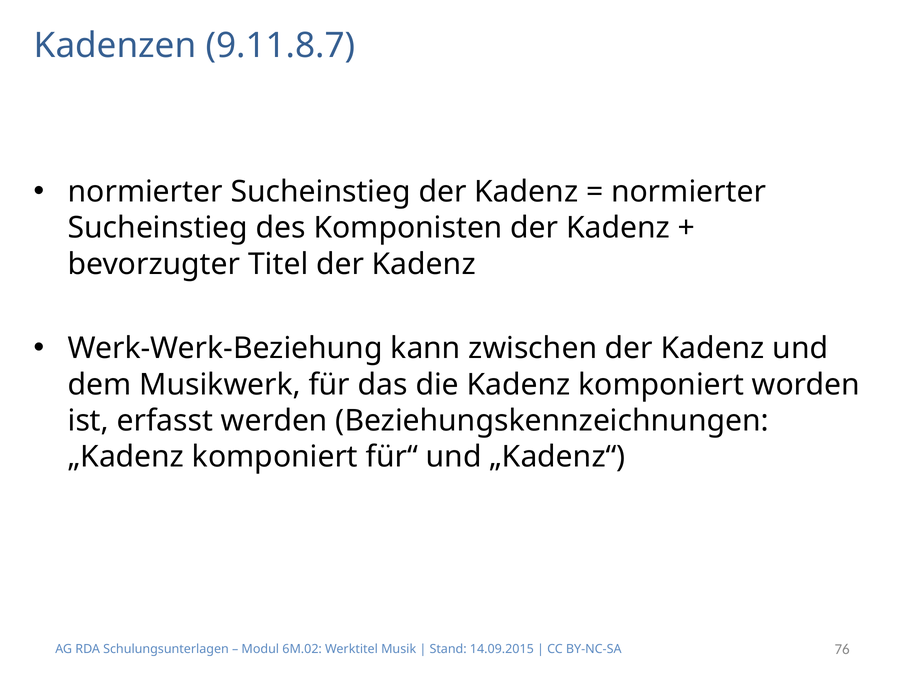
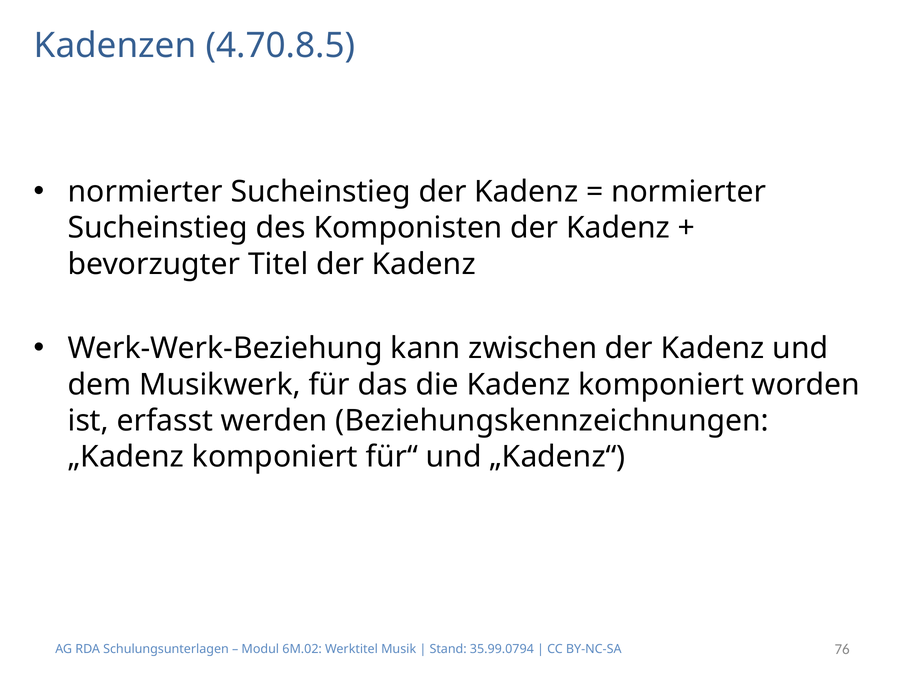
9.11.8.7: 9.11.8.7 -> 4.70.8.5
14.09.2015: 14.09.2015 -> 35.99.0794
